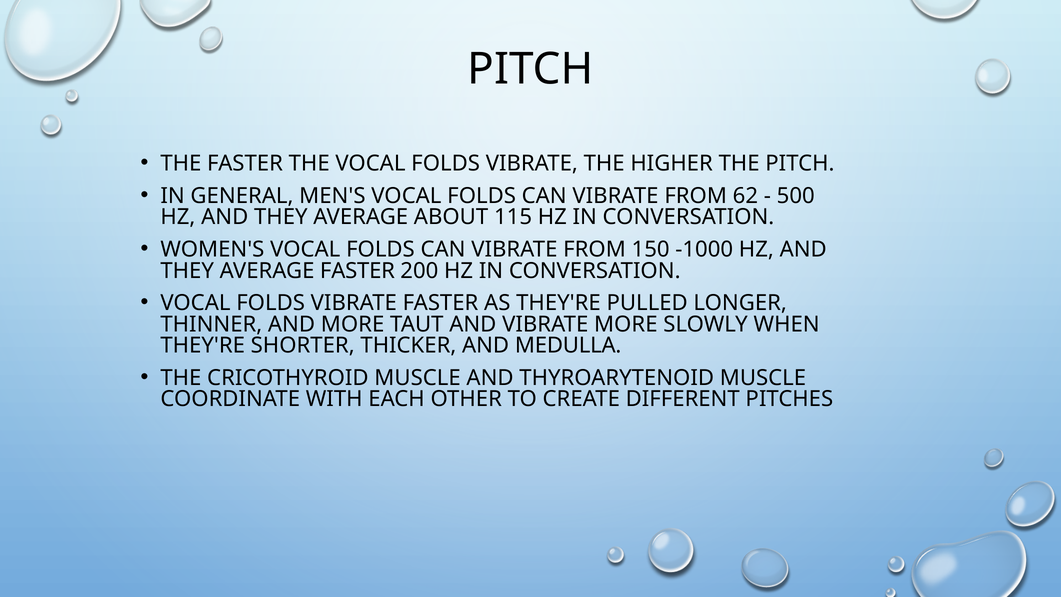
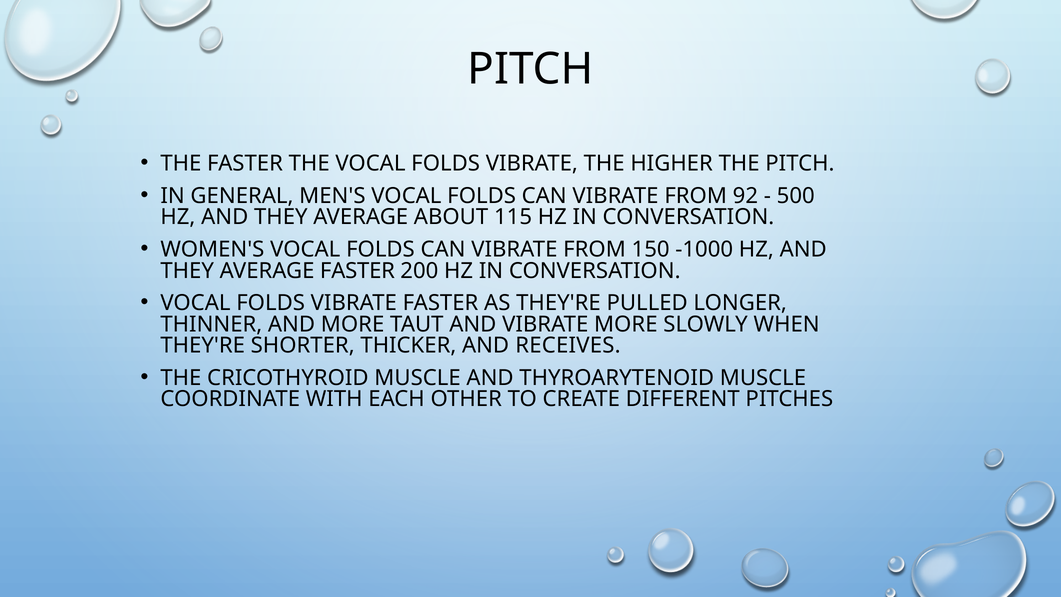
62: 62 -> 92
MEDULLA: MEDULLA -> RECEIVES
